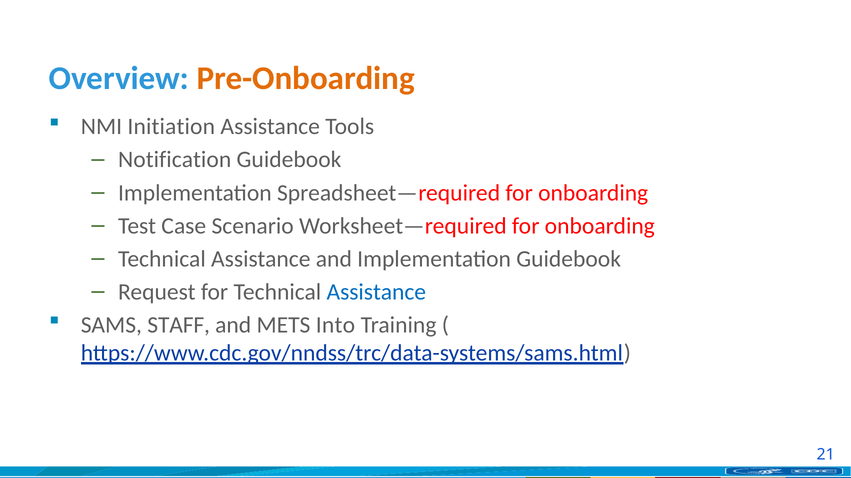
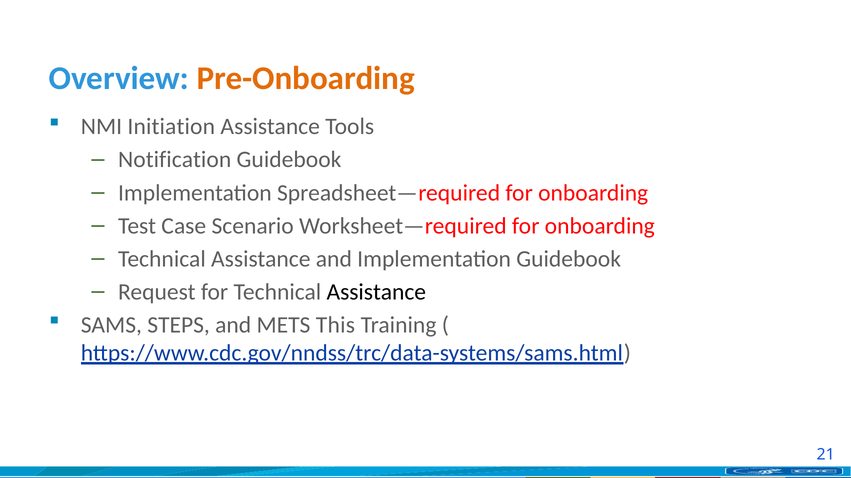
Assistance at (376, 292) colour: blue -> black
STAFF: STAFF -> STEPS
Into: Into -> This
